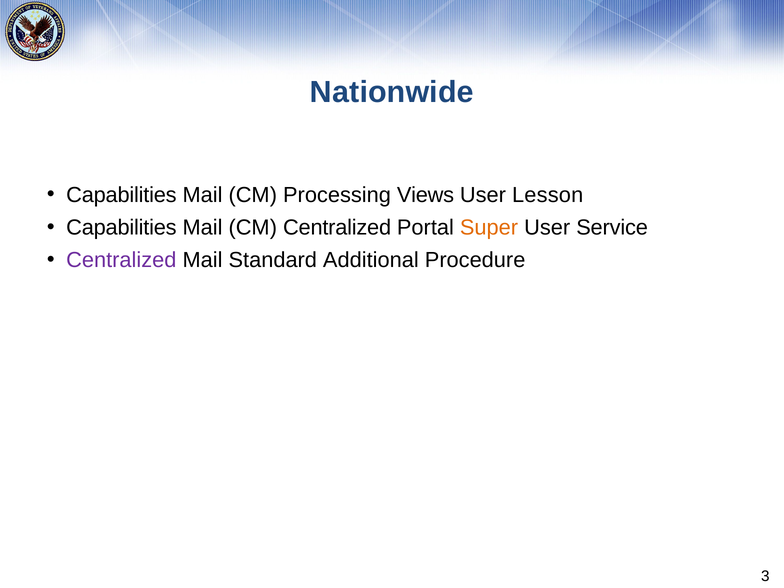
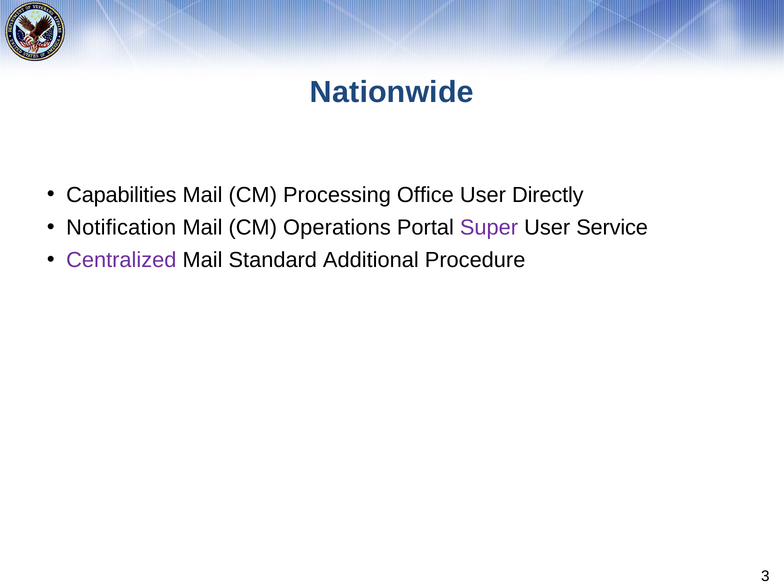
Views: Views -> Office
Lesson: Lesson -> Directly
Capabilities at (121, 228): Capabilities -> Notification
CM Centralized: Centralized -> Operations
Super colour: orange -> purple
